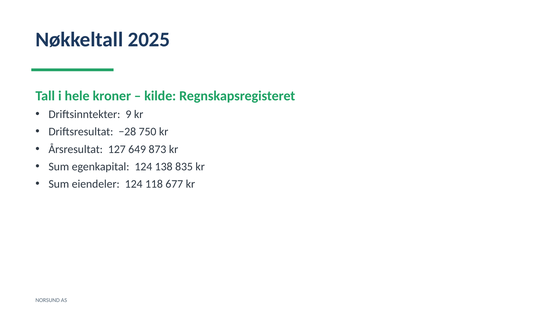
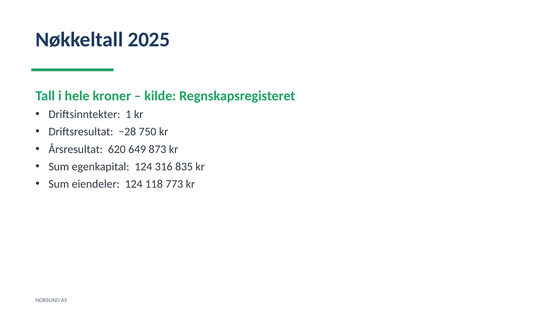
9: 9 -> 1
127: 127 -> 620
138: 138 -> 316
677: 677 -> 773
